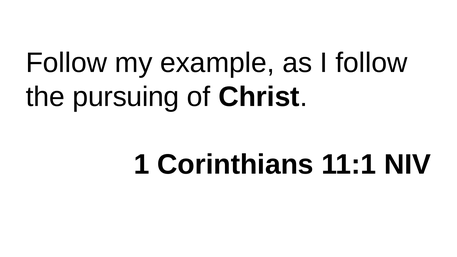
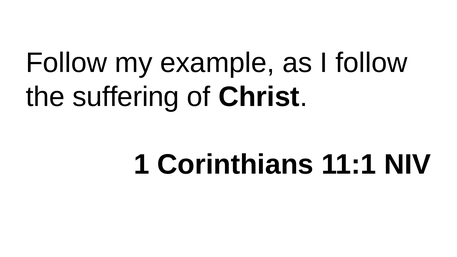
pursuing: pursuing -> suffering
